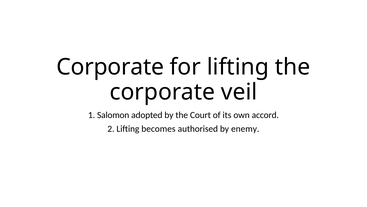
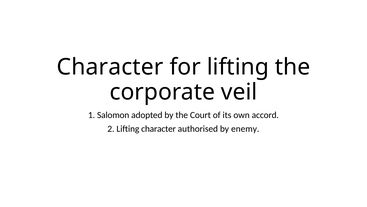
Corporate at (110, 67): Corporate -> Character
Lifting becomes: becomes -> character
